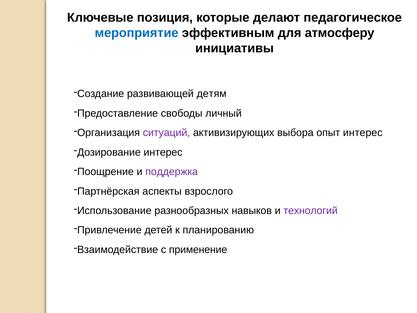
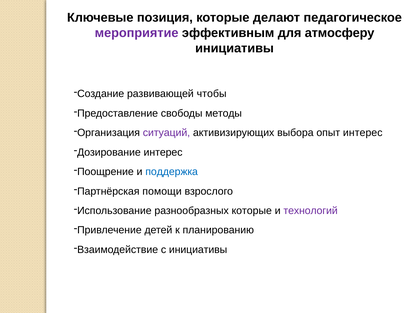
мероприятие colour: blue -> purple
детям: детям -> чтобы
личный: личный -> методы
поддержка colour: purple -> blue
аспекты: аспекты -> помощи
разнообразных навыков: навыков -> которые
с применение: применение -> инициативы
